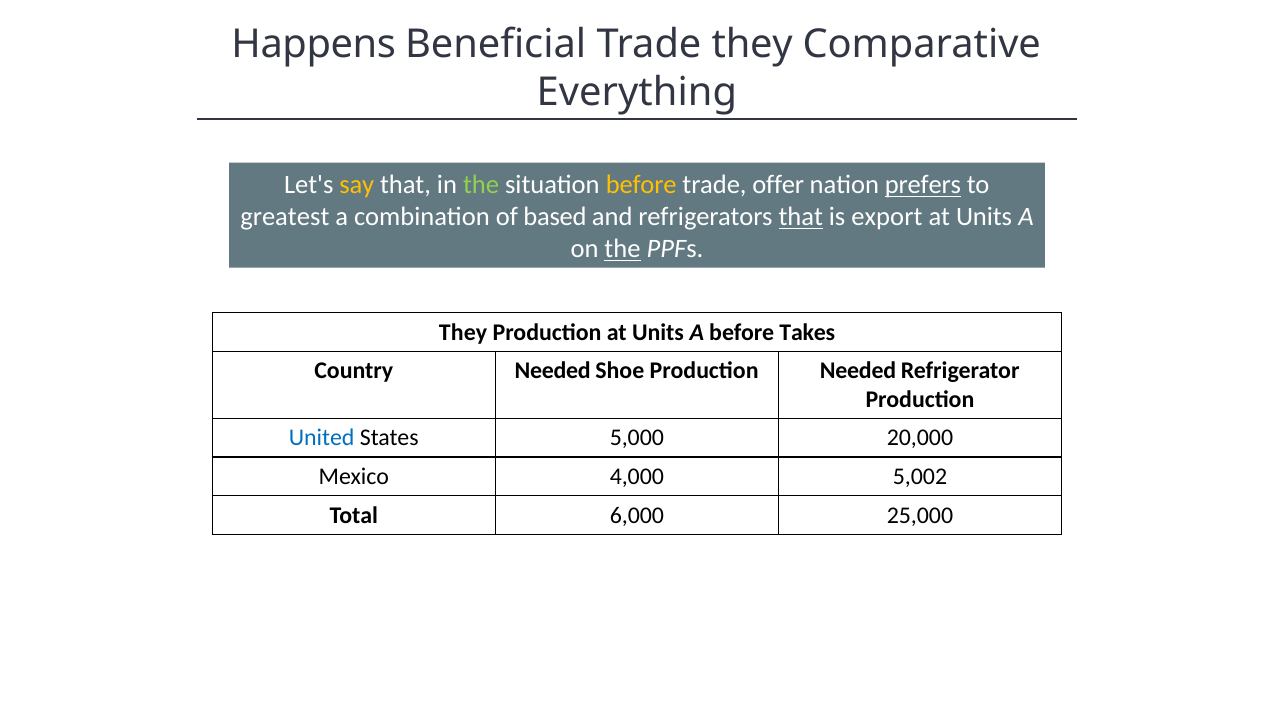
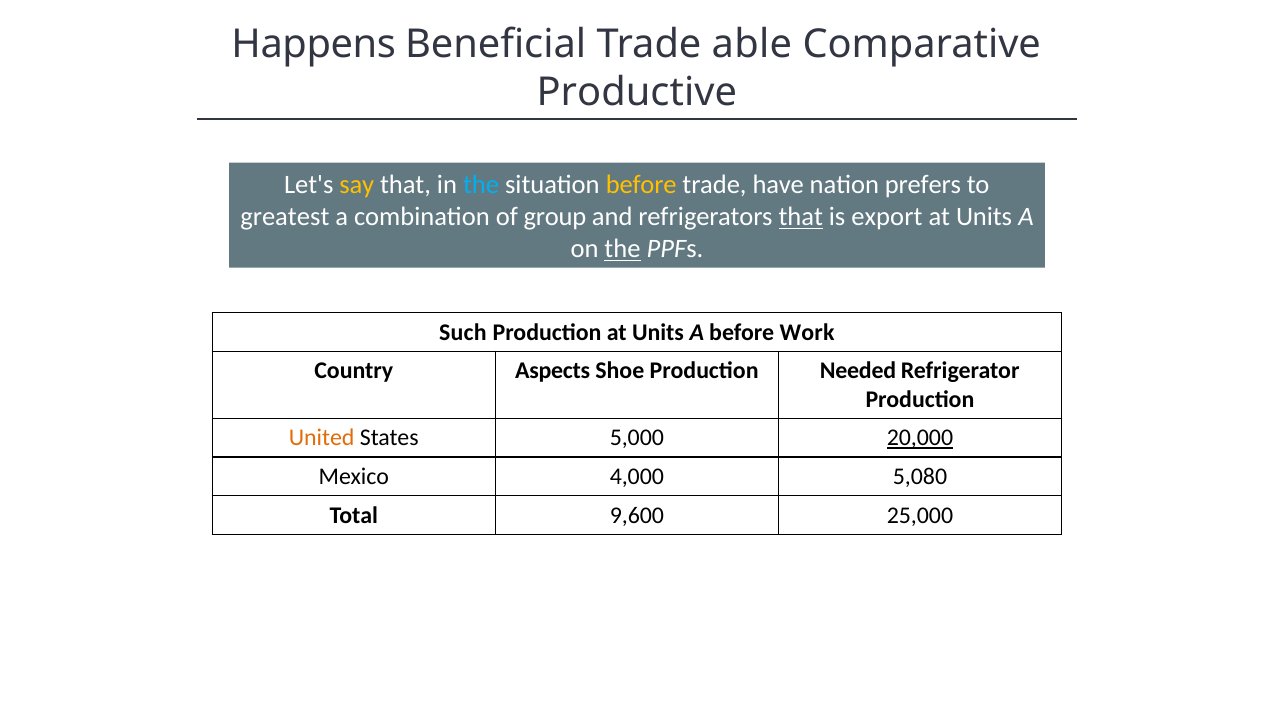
Trade they: they -> able
Everything: Everything -> Productive
the at (481, 185) colour: light green -> light blue
offer: offer -> have
prefers underline: present -> none
based: based -> group
They at (463, 332): They -> Such
Takes: Takes -> Work
Country Needed: Needed -> Aspects
United colour: blue -> orange
20,000 underline: none -> present
5,002: 5,002 -> 5,080
6,000: 6,000 -> 9,600
